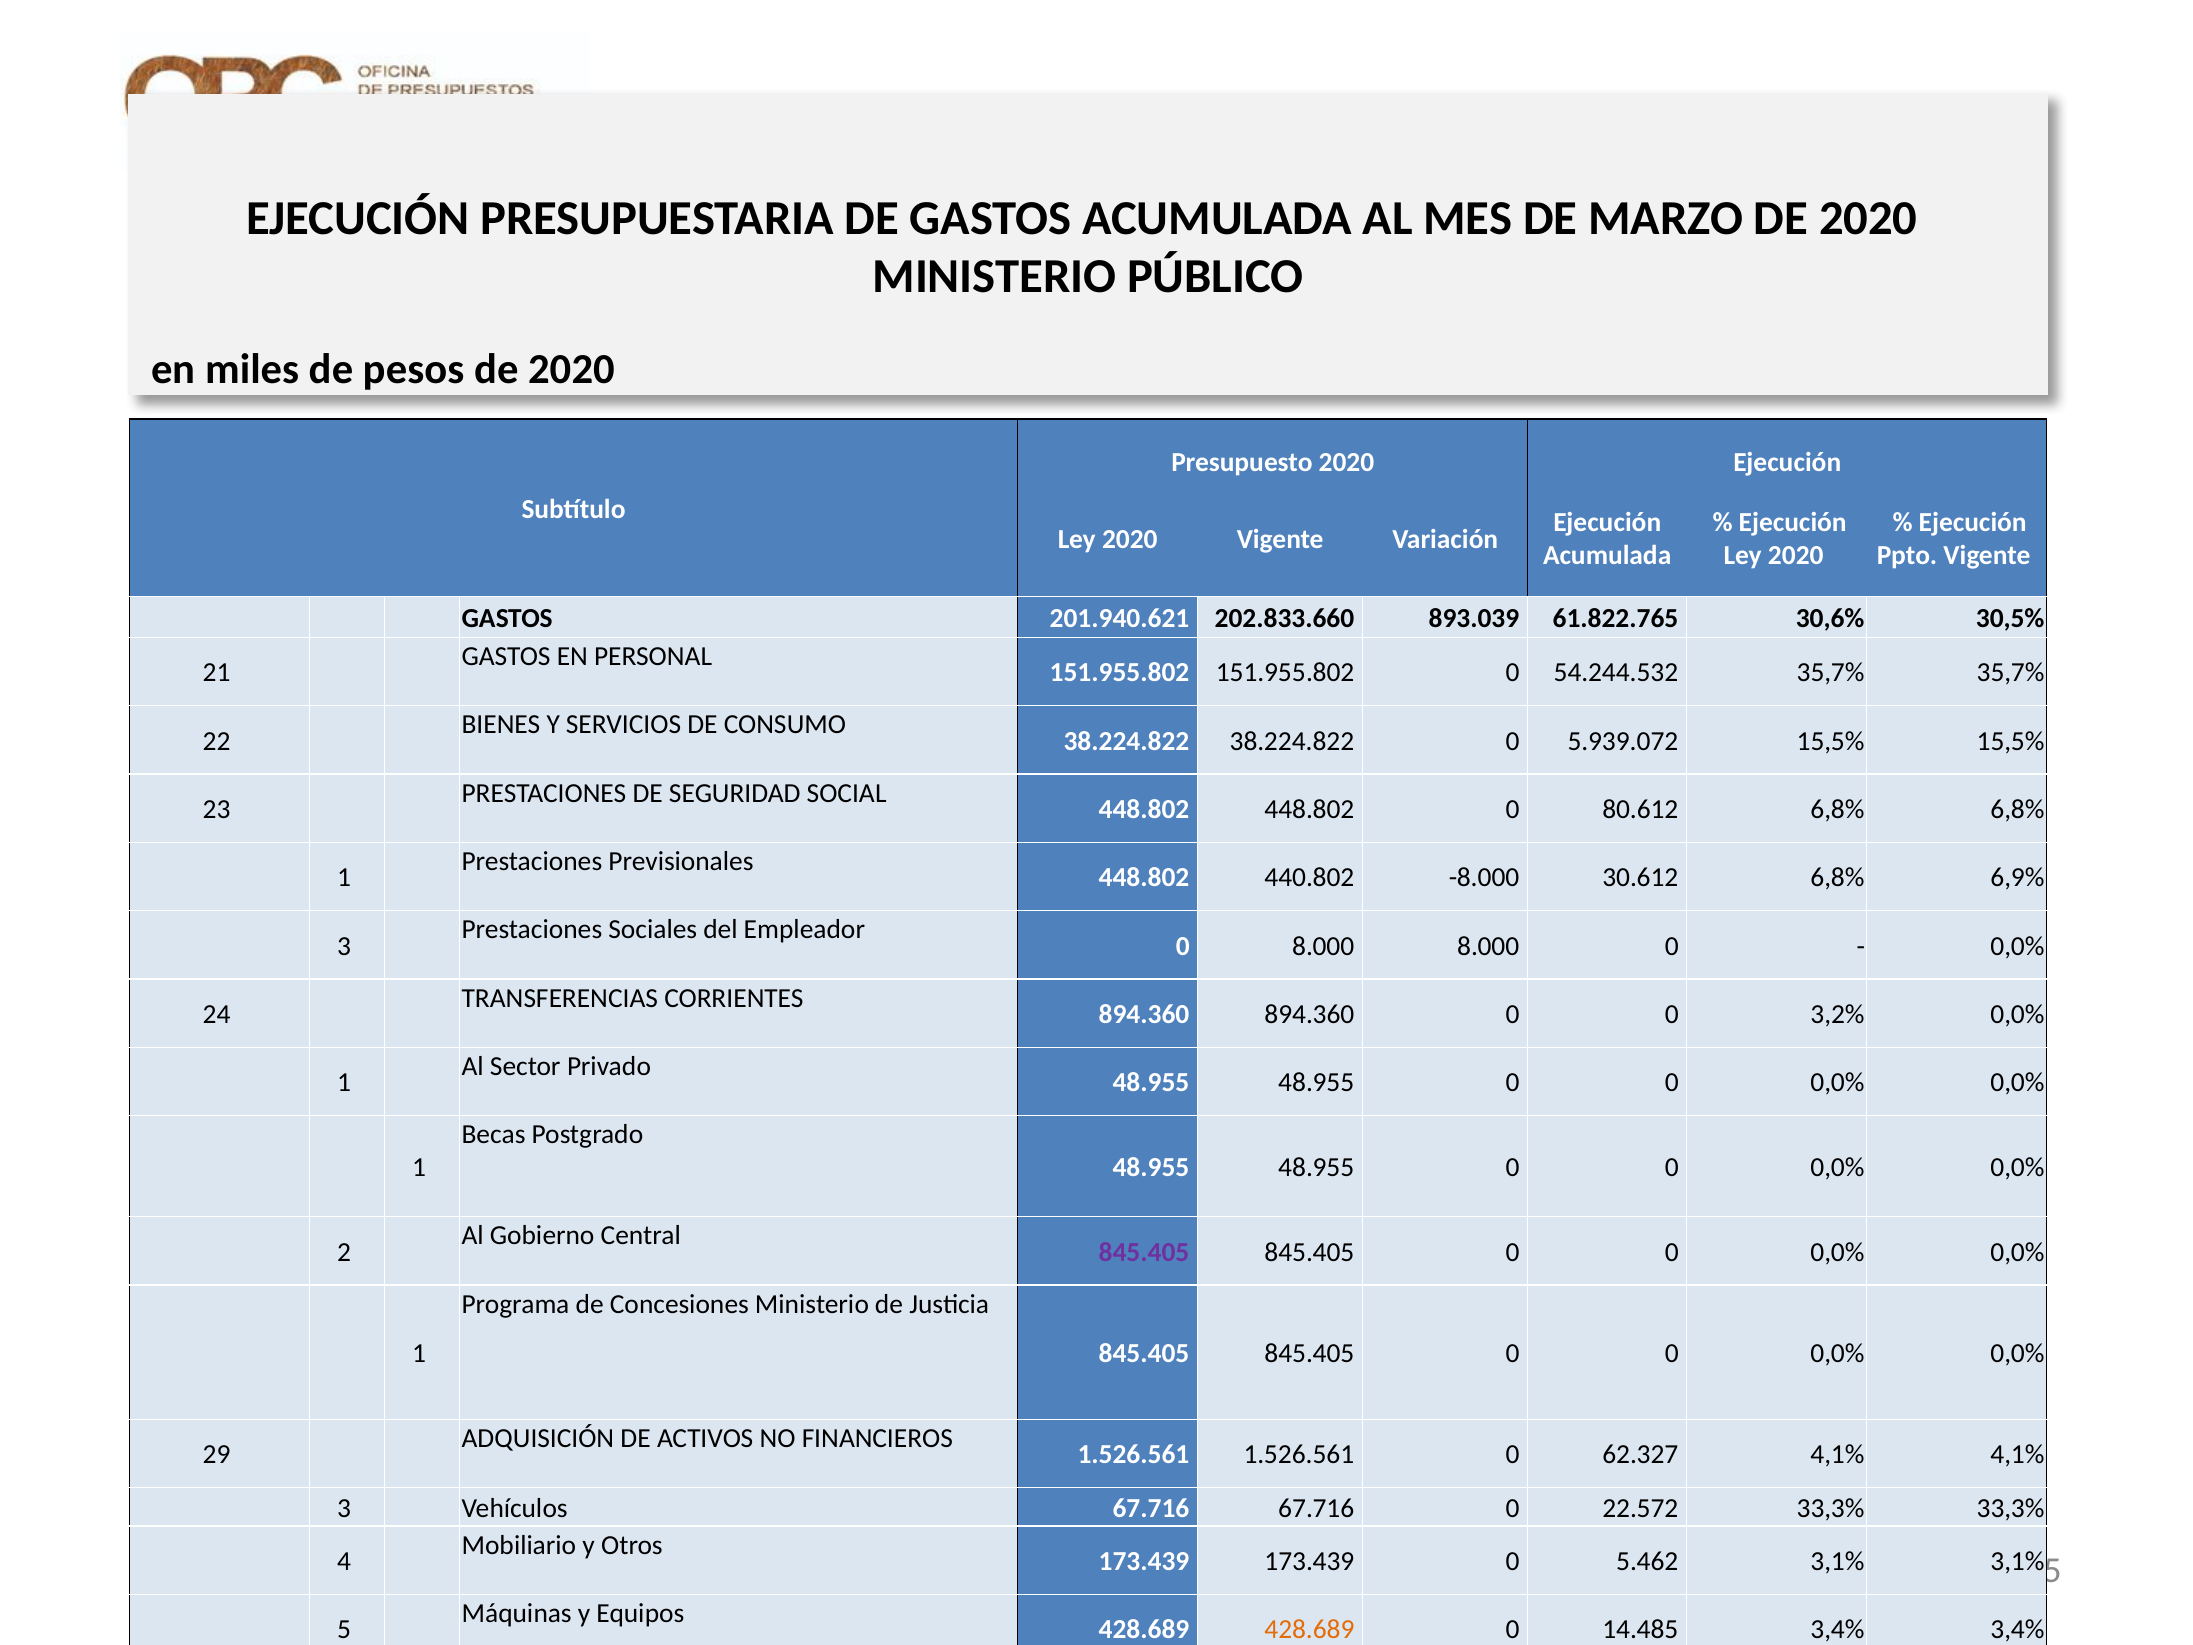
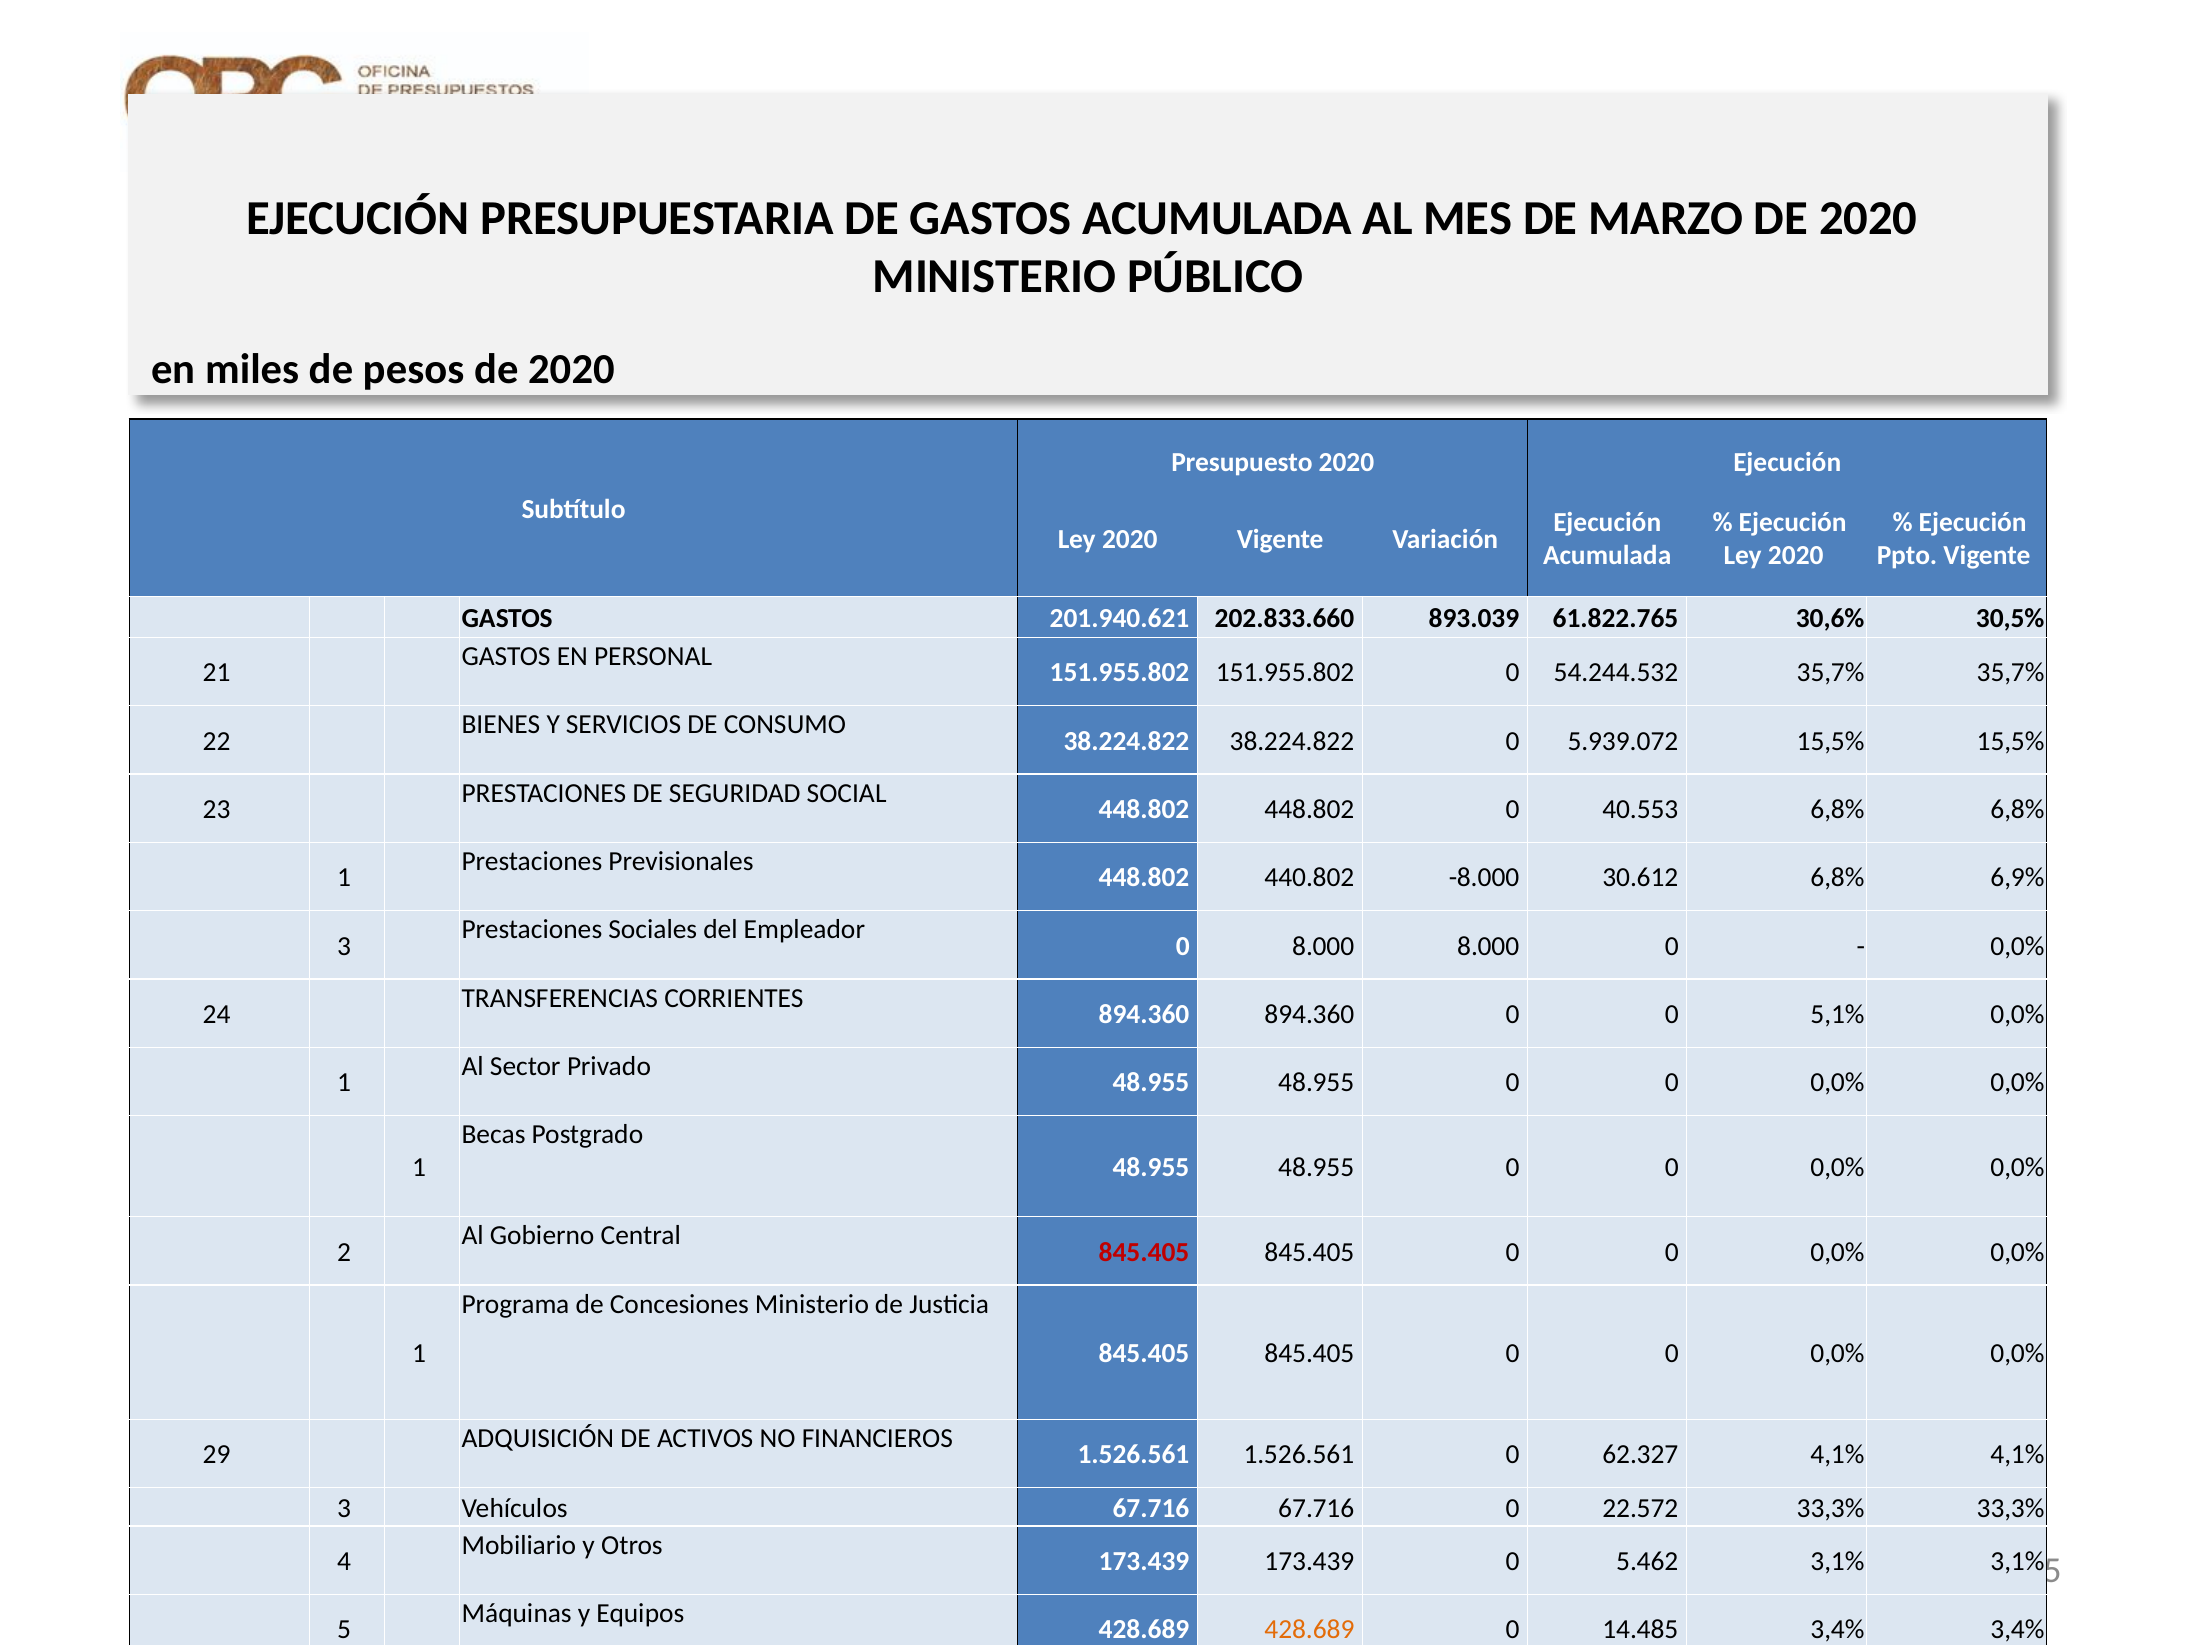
80.612: 80.612 -> 40.553
3,2%: 3,2% -> 5,1%
845.405 at (1144, 1252) colour: purple -> red
